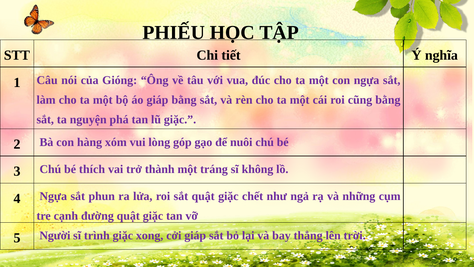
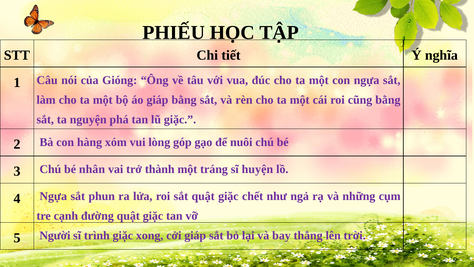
thích: thích -> nhân
không: không -> huyện
